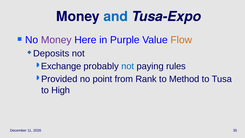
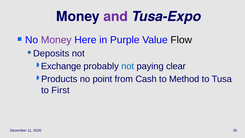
and colour: blue -> purple
Flow colour: orange -> black
rules: rules -> clear
Provided: Provided -> Products
Rank: Rank -> Cash
High: High -> First
